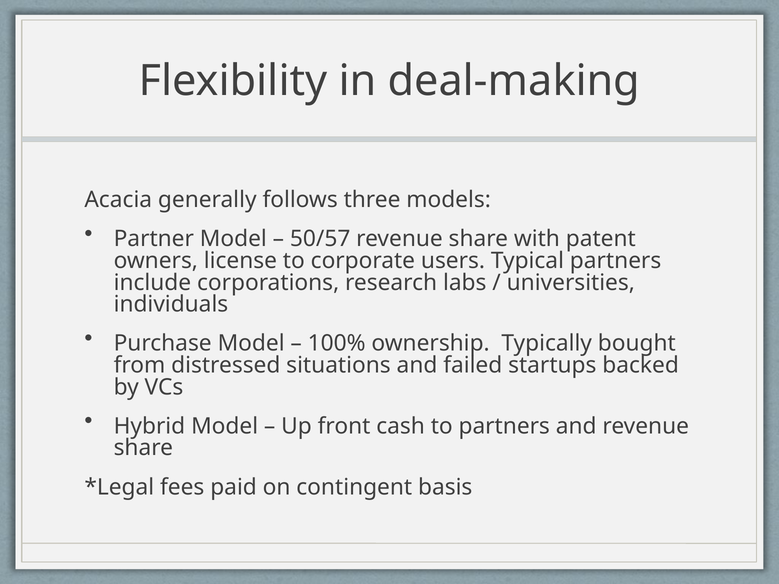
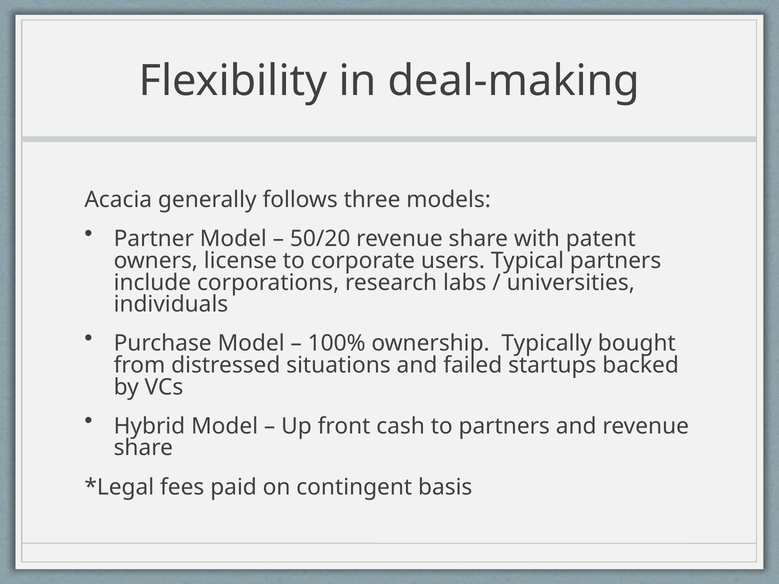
50/57: 50/57 -> 50/20
